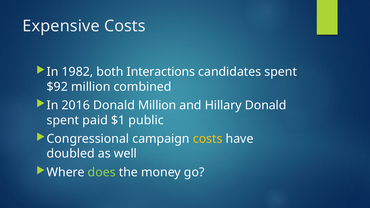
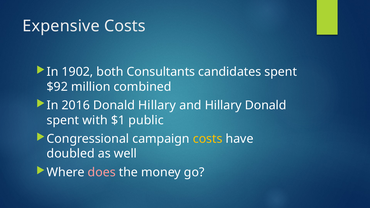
1982: 1982 -> 1902
Interactions: Interactions -> Consultants
Donald Million: Million -> Hillary
paid: paid -> with
does colour: light green -> pink
